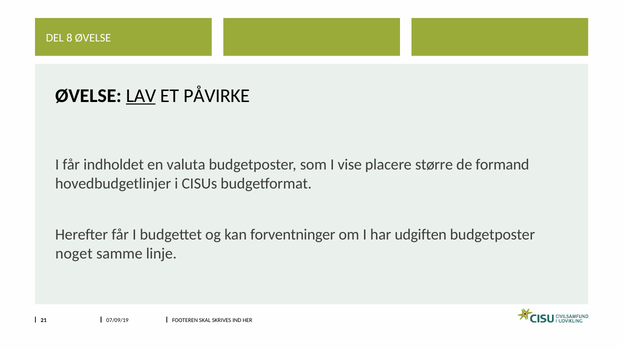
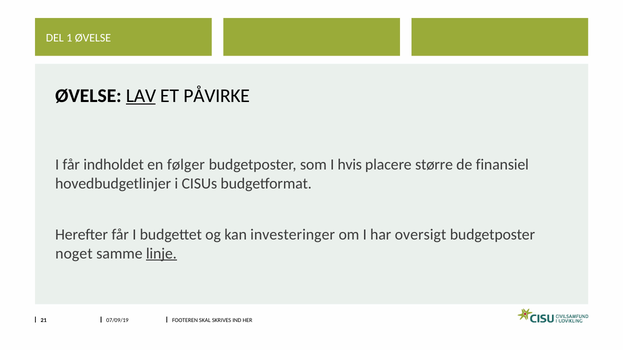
8: 8 -> 1
valuta: valuta -> følger
vise: vise -> hvis
formand: formand -> finansiel
forventninger: forventninger -> investeringer
udgiften: udgiften -> oversigt
linje underline: none -> present
